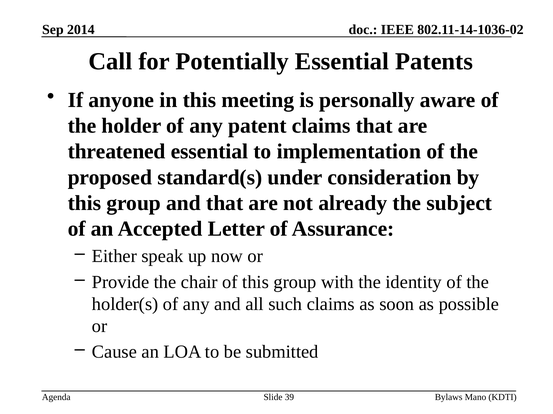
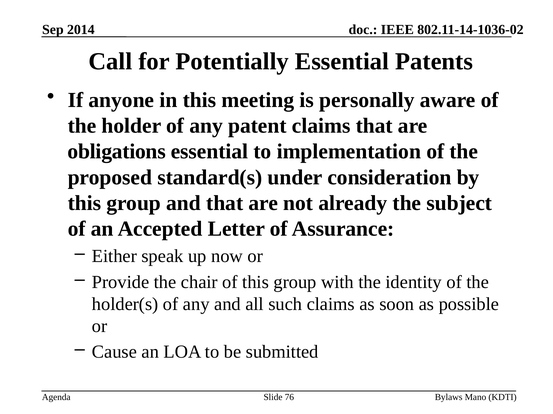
threatened: threatened -> obligations
39: 39 -> 76
